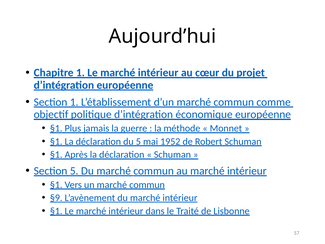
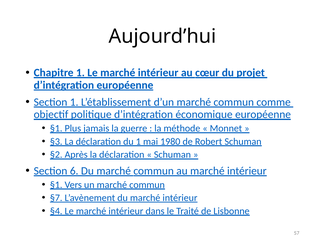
§1 at (56, 141): §1 -> §3
du 5: 5 -> 1
1952: 1952 -> 1980
§1 at (56, 155): §1 -> §2
Section 5: 5 -> 6
§9: §9 -> §7
§1 at (56, 211): §1 -> §4
